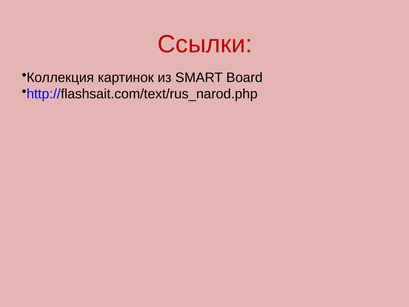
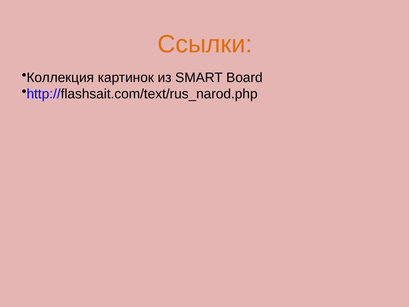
Ссылки colour: red -> orange
